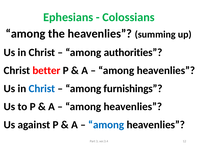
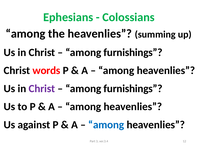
authorities at (133, 53): authorities -> furnishings
better: better -> words
Christ at (42, 89) colour: blue -> purple
